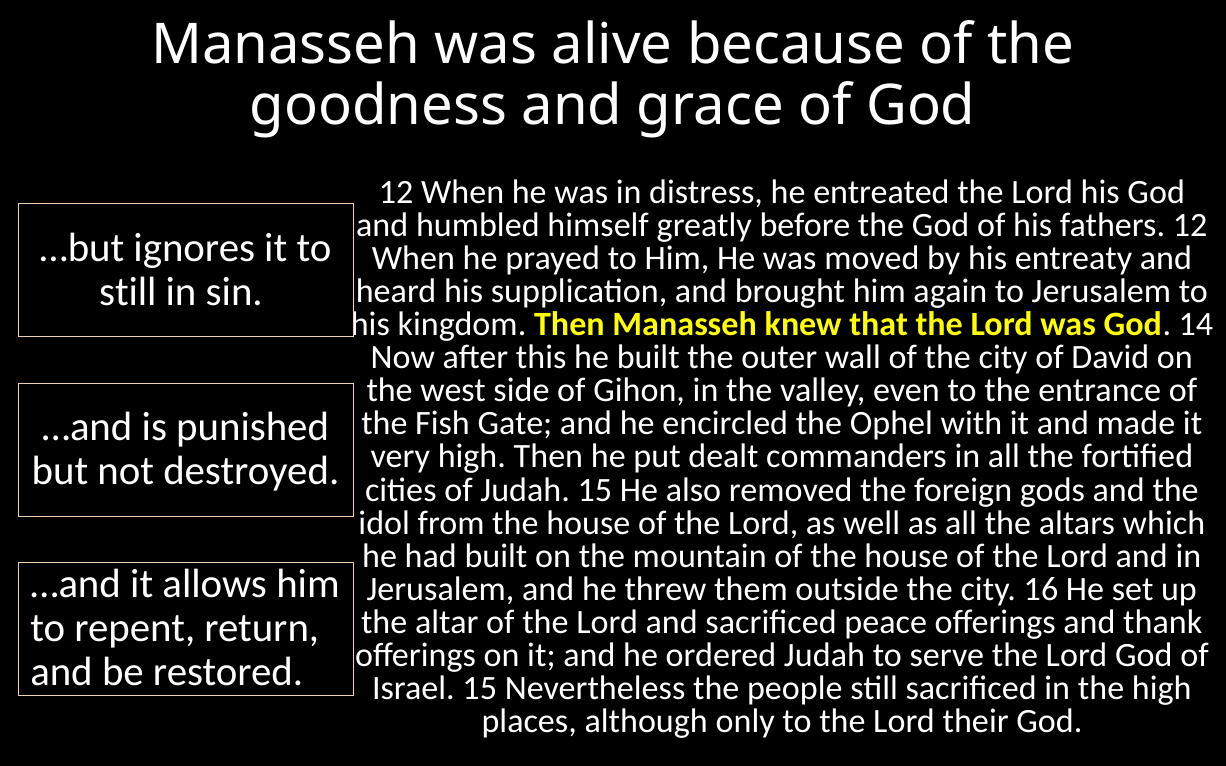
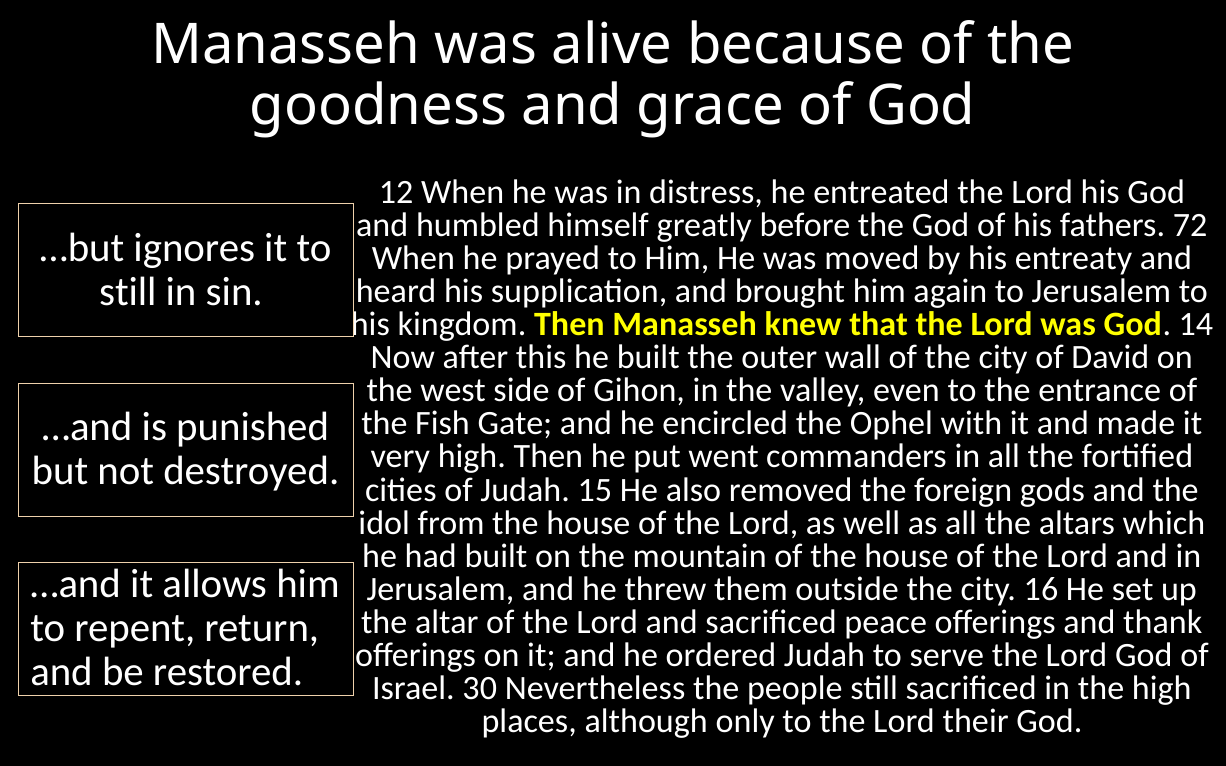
fathers 12: 12 -> 72
dealt: dealt -> went
Israel 15: 15 -> 30
